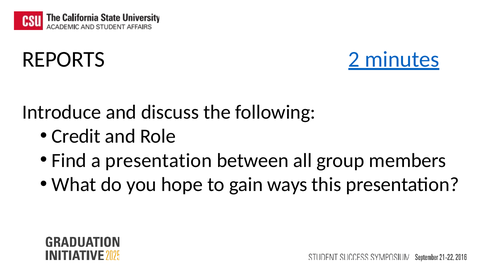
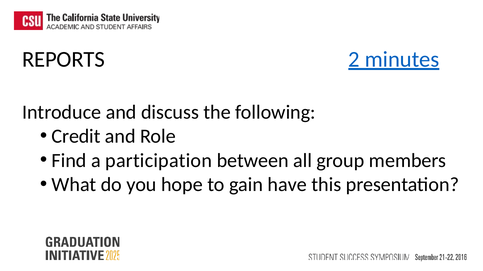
a presentation: presentation -> participation
ways: ways -> have
